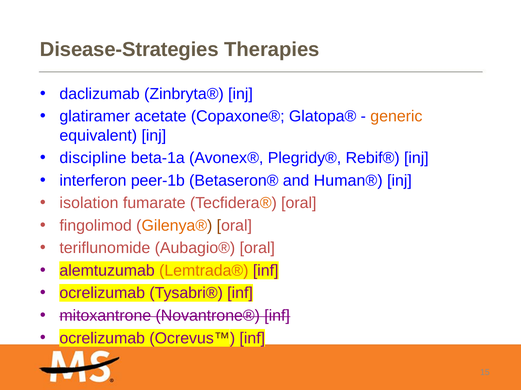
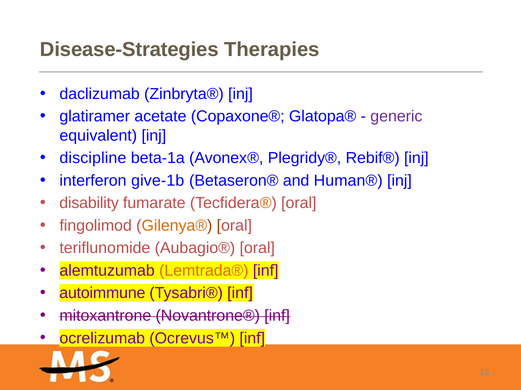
generic colour: orange -> purple
peer-1b: peer-1b -> give-1b
isolation: isolation -> disability
ocrelizumab at (102, 294): ocrelizumab -> autoimmune
